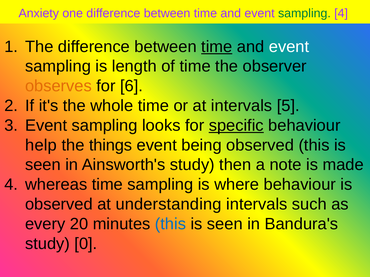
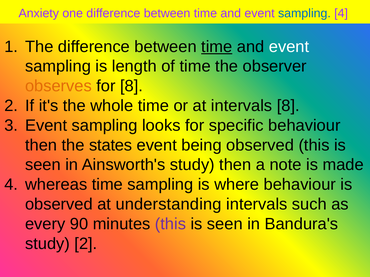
sampling at (304, 13) colour: green -> blue
for 6: 6 -> 8
intervals 5: 5 -> 8
specific underline: present -> none
help at (41, 145): help -> then
things: things -> states
20: 20 -> 90
this at (170, 224) colour: blue -> purple
study 0: 0 -> 2
